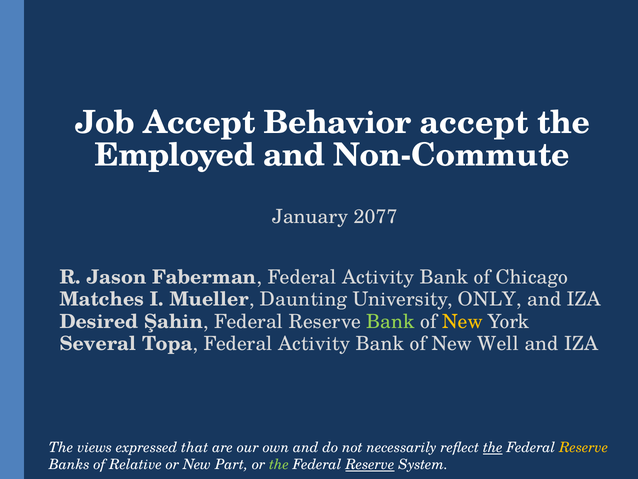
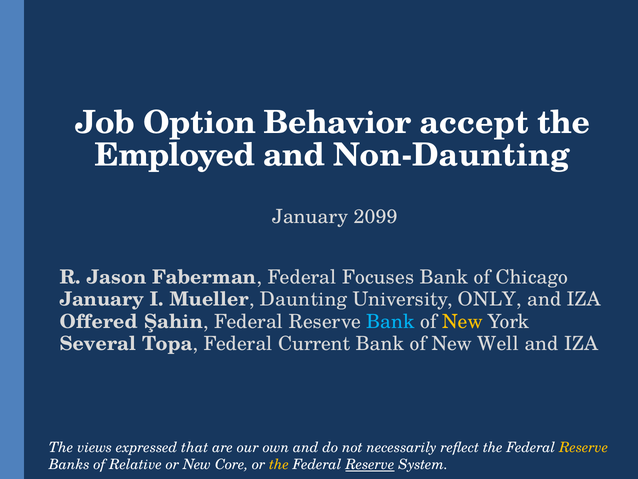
Job Accept: Accept -> Option
Non-Commute: Non-Commute -> Non-Daunting
2077: 2077 -> 2099
Faberman Federal Activity: Activity -> Focuses
Matches at (102, 299): Matches -> January
Desired: Desired -> Offered
Bank at (391, 321) colour: light green -> light blue
Topa Federal Activity: Activity -> Current
the at (493, 447) underline: present -> none
Part: Part -> Core
the at (279, 464) colour: light green -> yellow
